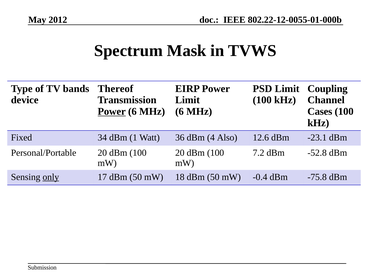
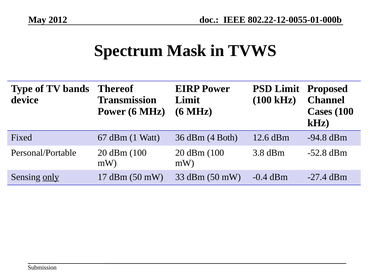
Coupling: Coupling -> Proposed
Power at (112, 111) underline: present -> none
34: 34 -> 67
Also: Also -> Both
-23.1: -23.1 -> -94.8
7.2: 7.2 -> 3.8
18: 18 -> 33
-75.8: -75.8 -> -27.4
